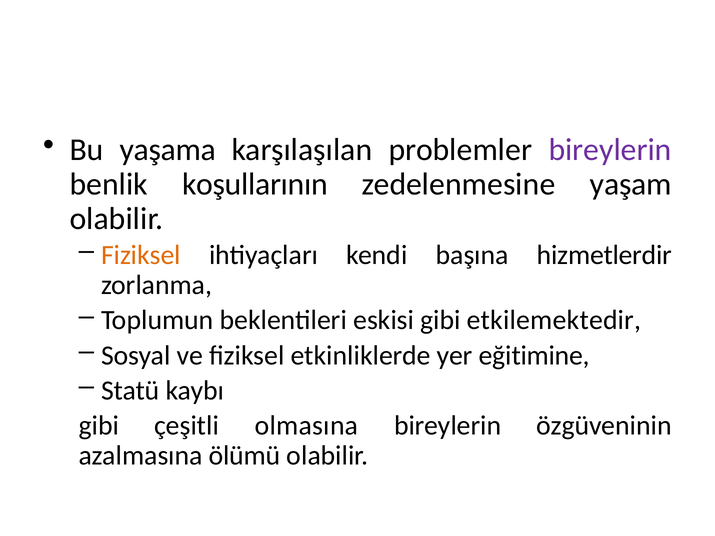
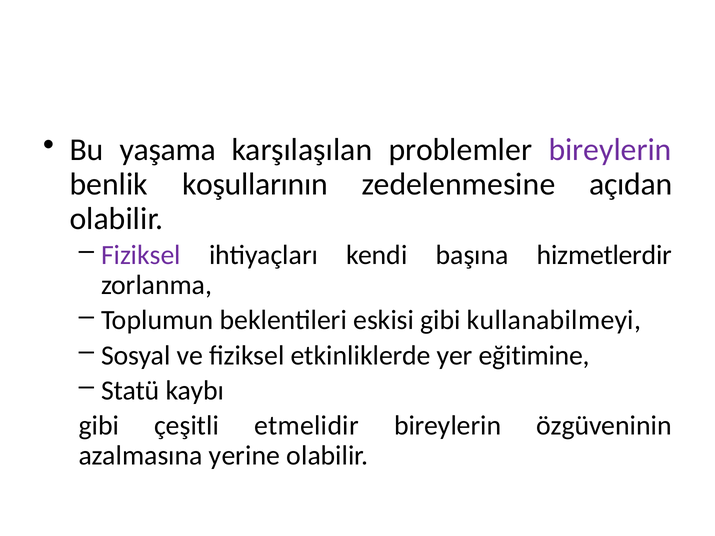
yaşam: yaşam -> açıdan
Fiziksel at (141, 255) colour: orange -> purple
etkilemektedir: etkilemektedir -> kullanabilmeyi
olmasına: olmasına -> etmelidir
ölümü: ölümü -> yerine
